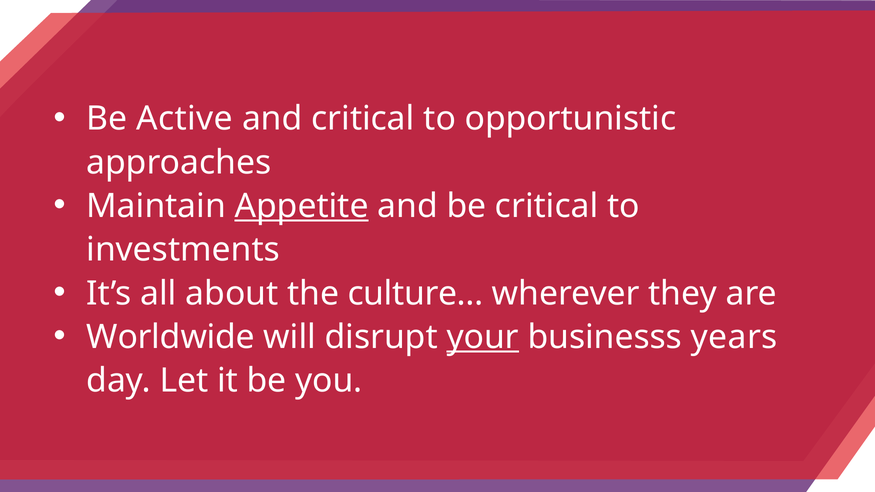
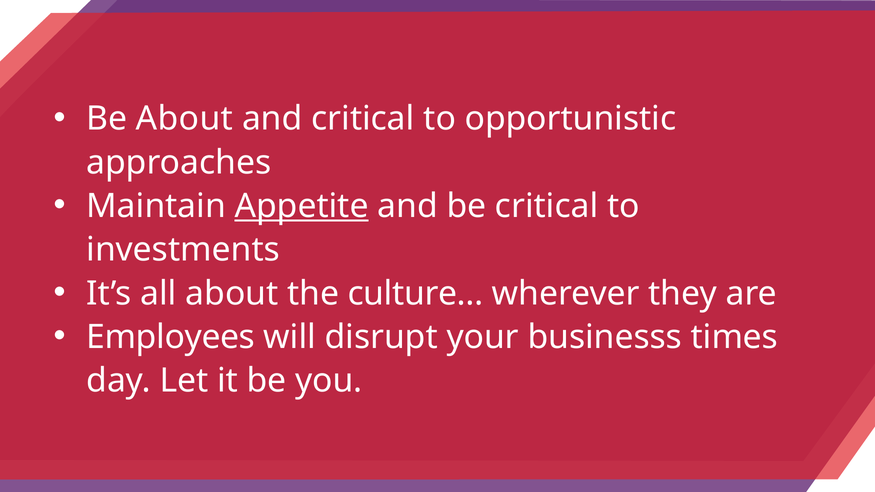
Be Active: Active -> About
Worldwide: Worldwide -> Employees
your underline: present -> none
years: years -> times
